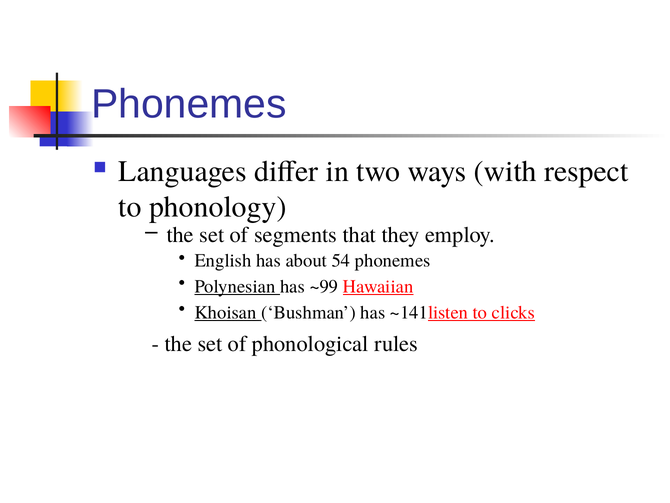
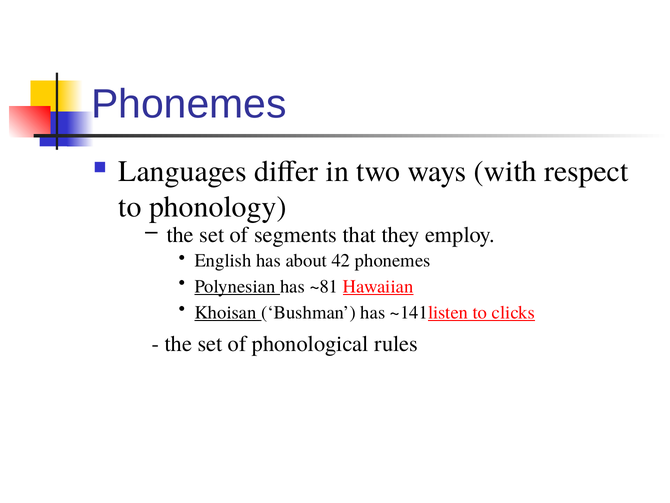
54: 54 -> 42
~99: ~99 -> ~81
